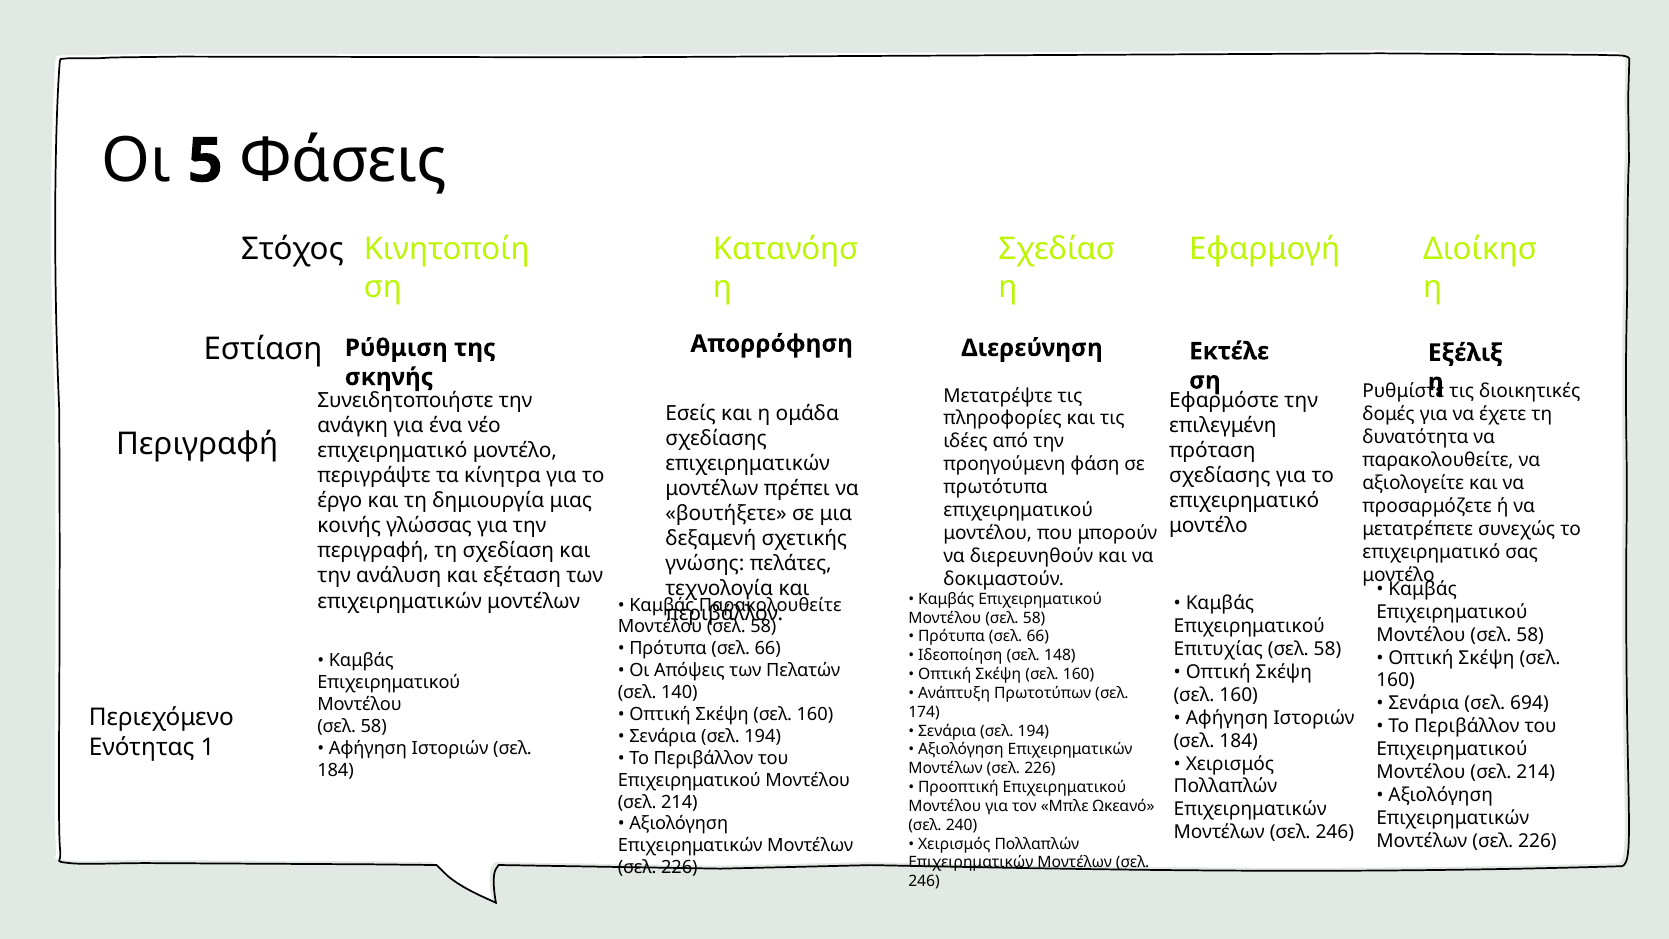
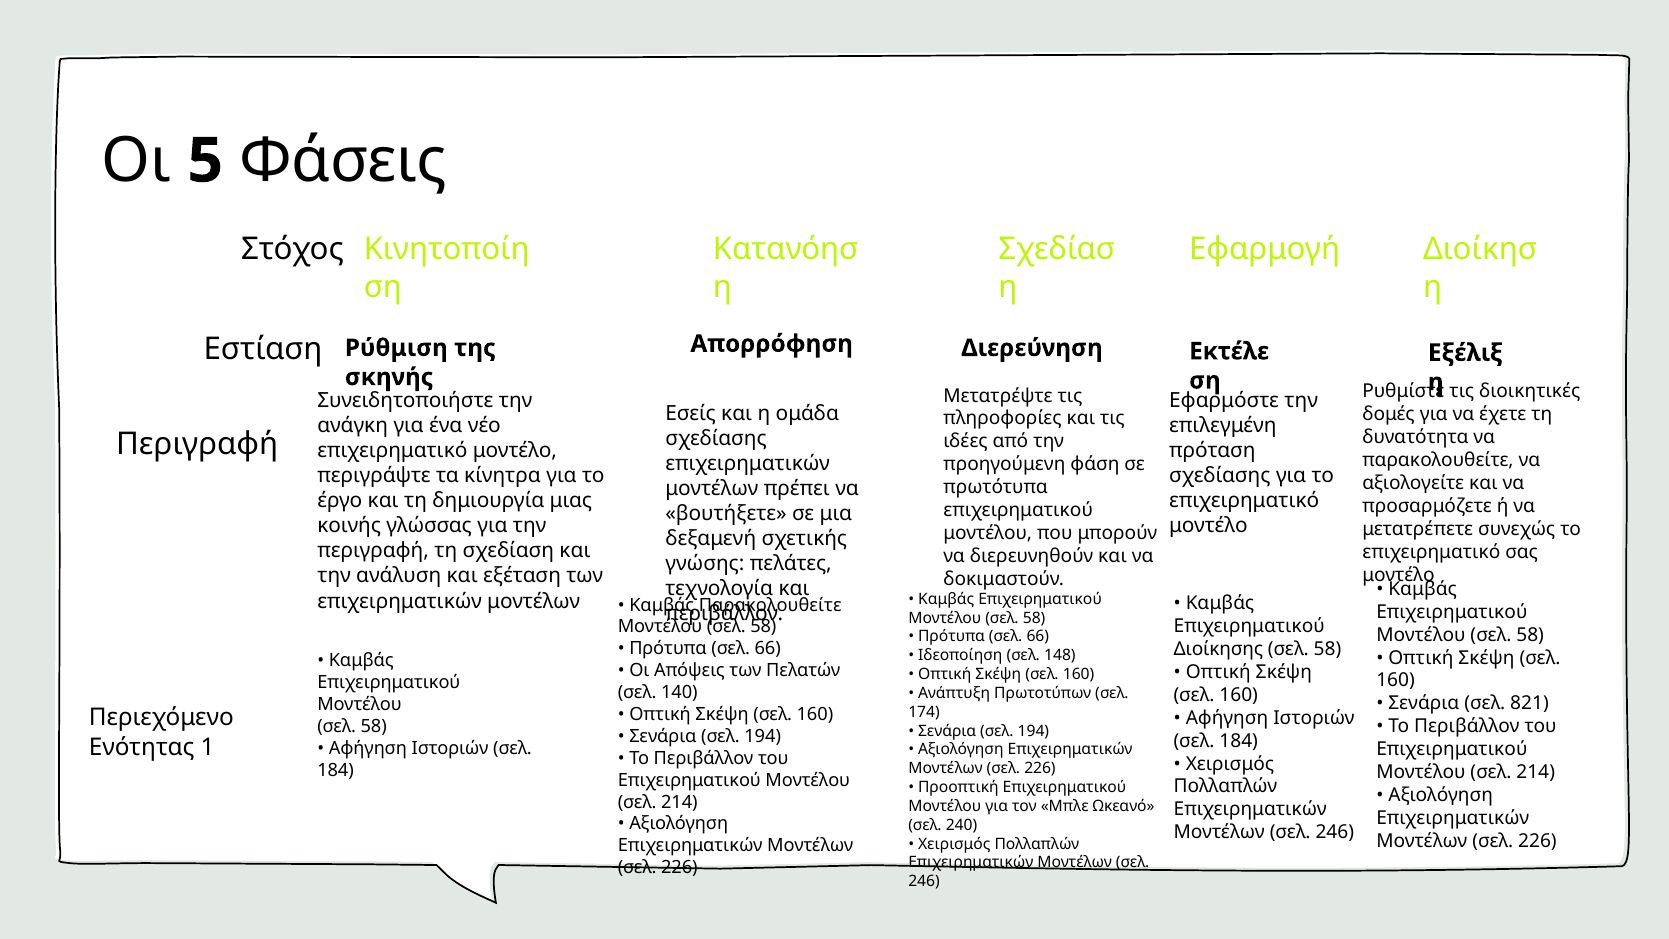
Επιτυχίας: Επιτυχίας -> Διοίκησης
694: 694 -> 821
